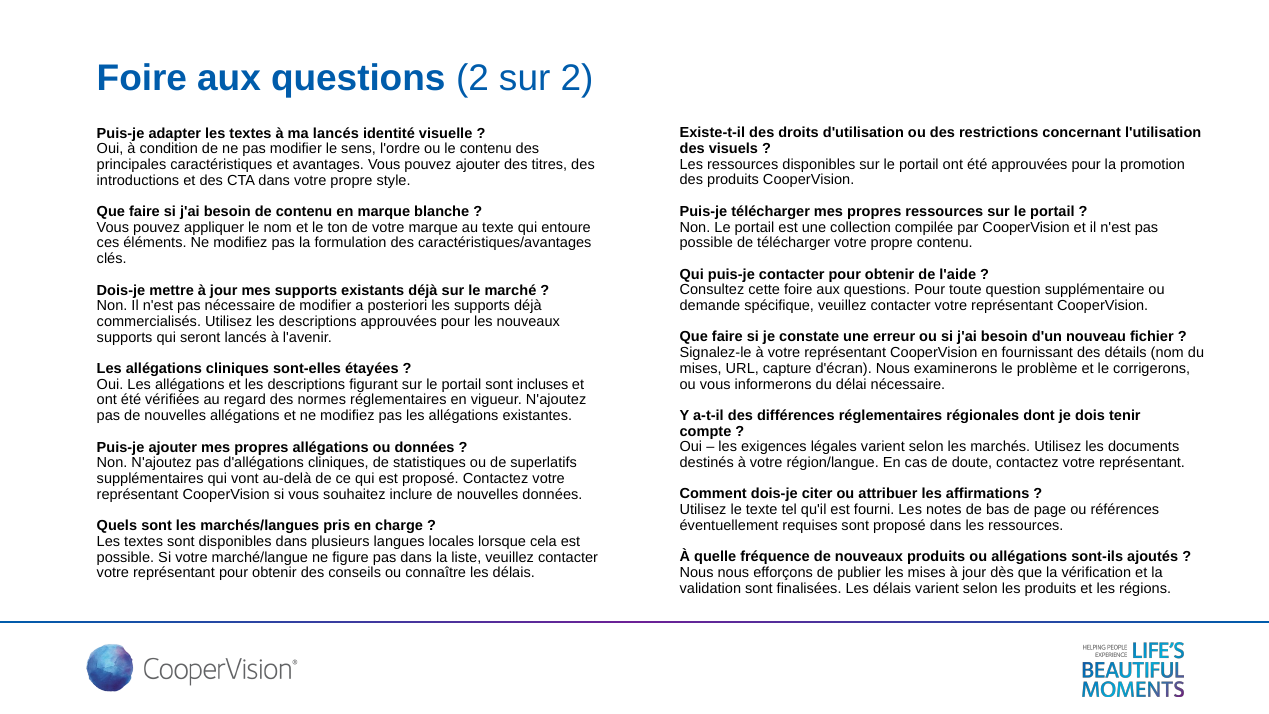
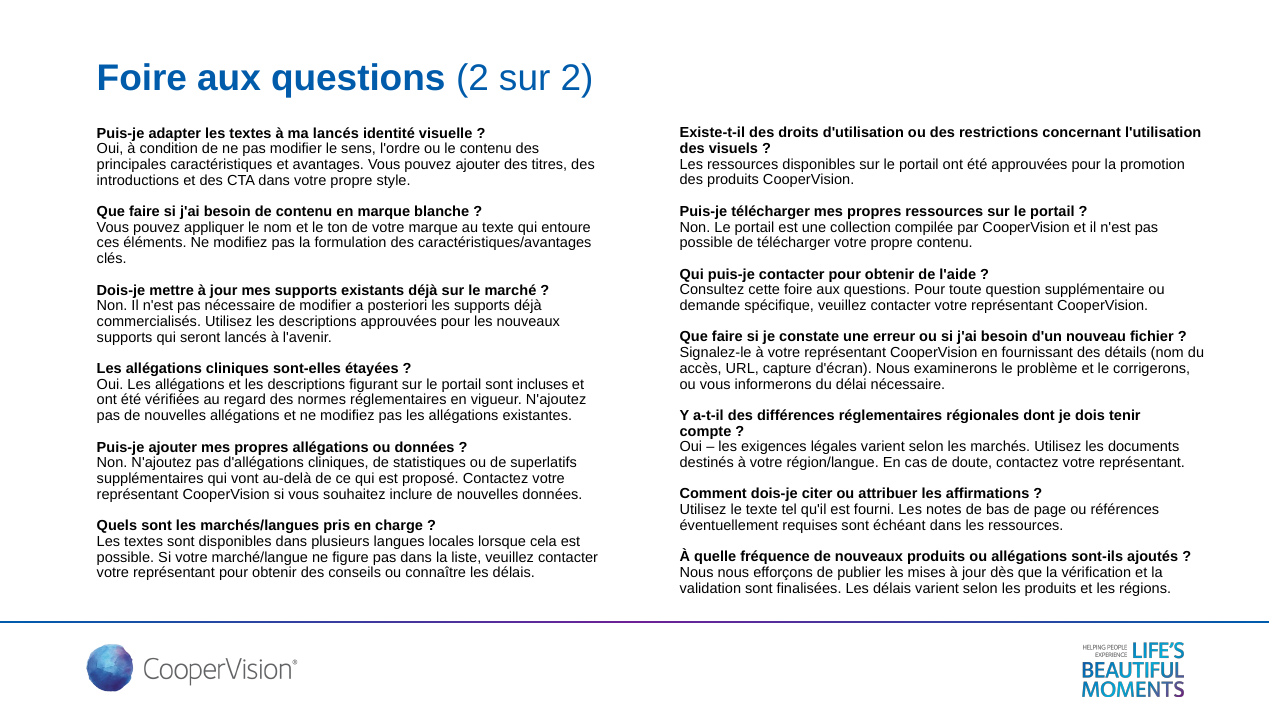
mises at (701, 368): mises -> accès
sont proposé: proposé -> échéant
